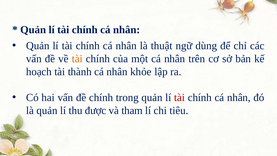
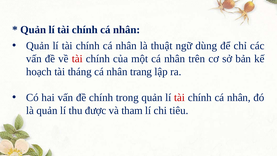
tài at (77, 59) colour: orange -> red
thành: thành -> tháng
khỏe: khỏe -> trang
